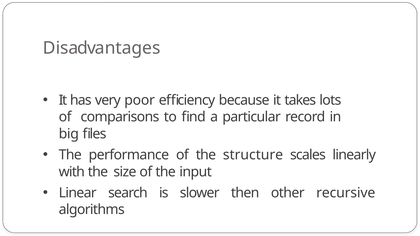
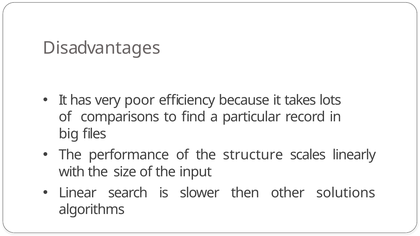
recursive: recursive -> solutions
